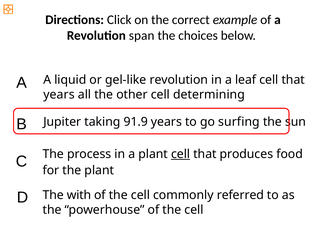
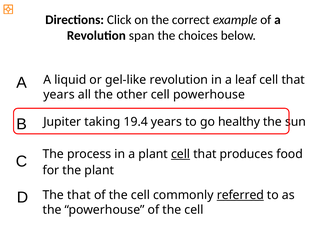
cell determining: determining -> powerhouse
91.9: 91.9 -> 19.4
surfing: surfing -> healthy
The with: with -> that
referred underline: none -> present
